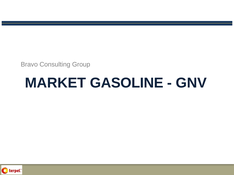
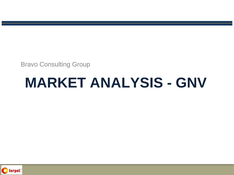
GASOLINE: GASOLINE -> ANALYSIS
